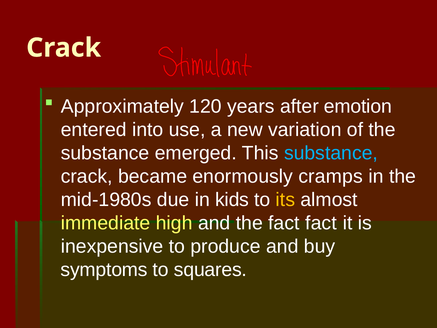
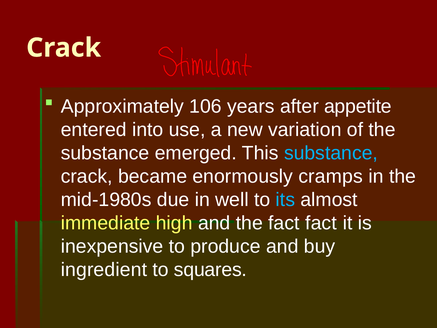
120: 120 -> 106
emotion: emotion -> appetite
kids: kids -> well
its colour: yellow -> light blue
symptoms: symptoms -> ingredient
